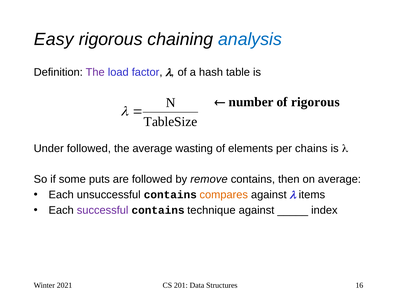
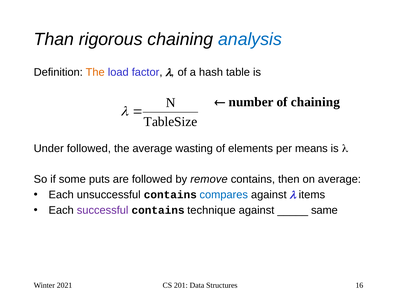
Easy: Easy -> Than
The at (95, 72) colour: purple -> orange
of rigorous: rigorous -> chaining
chains: chains -> means
compares colour: orange -> blue
index: index -> same
